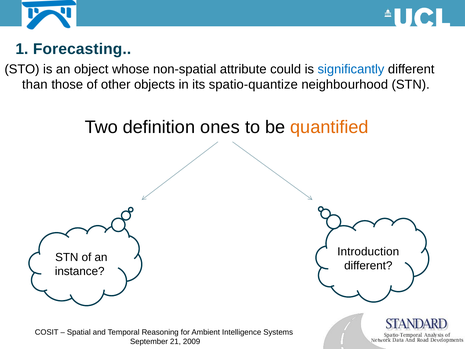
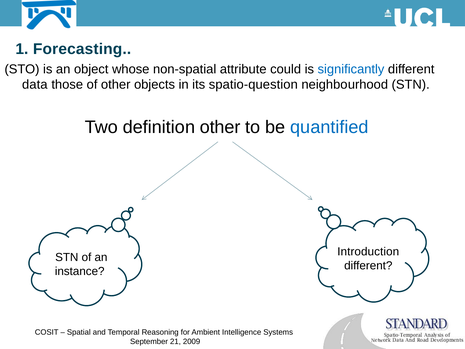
than: than -> data
spatio-quantize: spatio-quantize -> spatio-question
definition ones: ones -> other
quantified colour: orange -> blue
